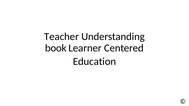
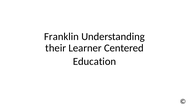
Teacher: Teacher -> Franklin
book: book -> their
